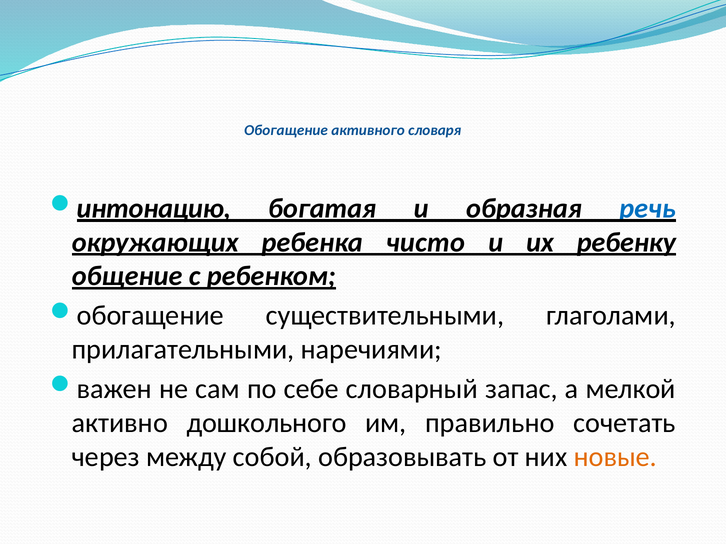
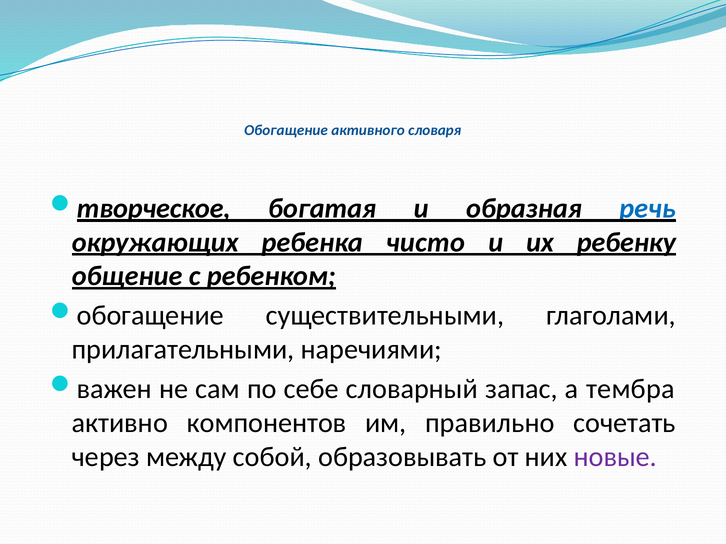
интонацию: интонацию -> творческое
мелкой: мелкой -> тембра
дошкольного: дошкольного -> компонентов
новые colour: orange -> purple
